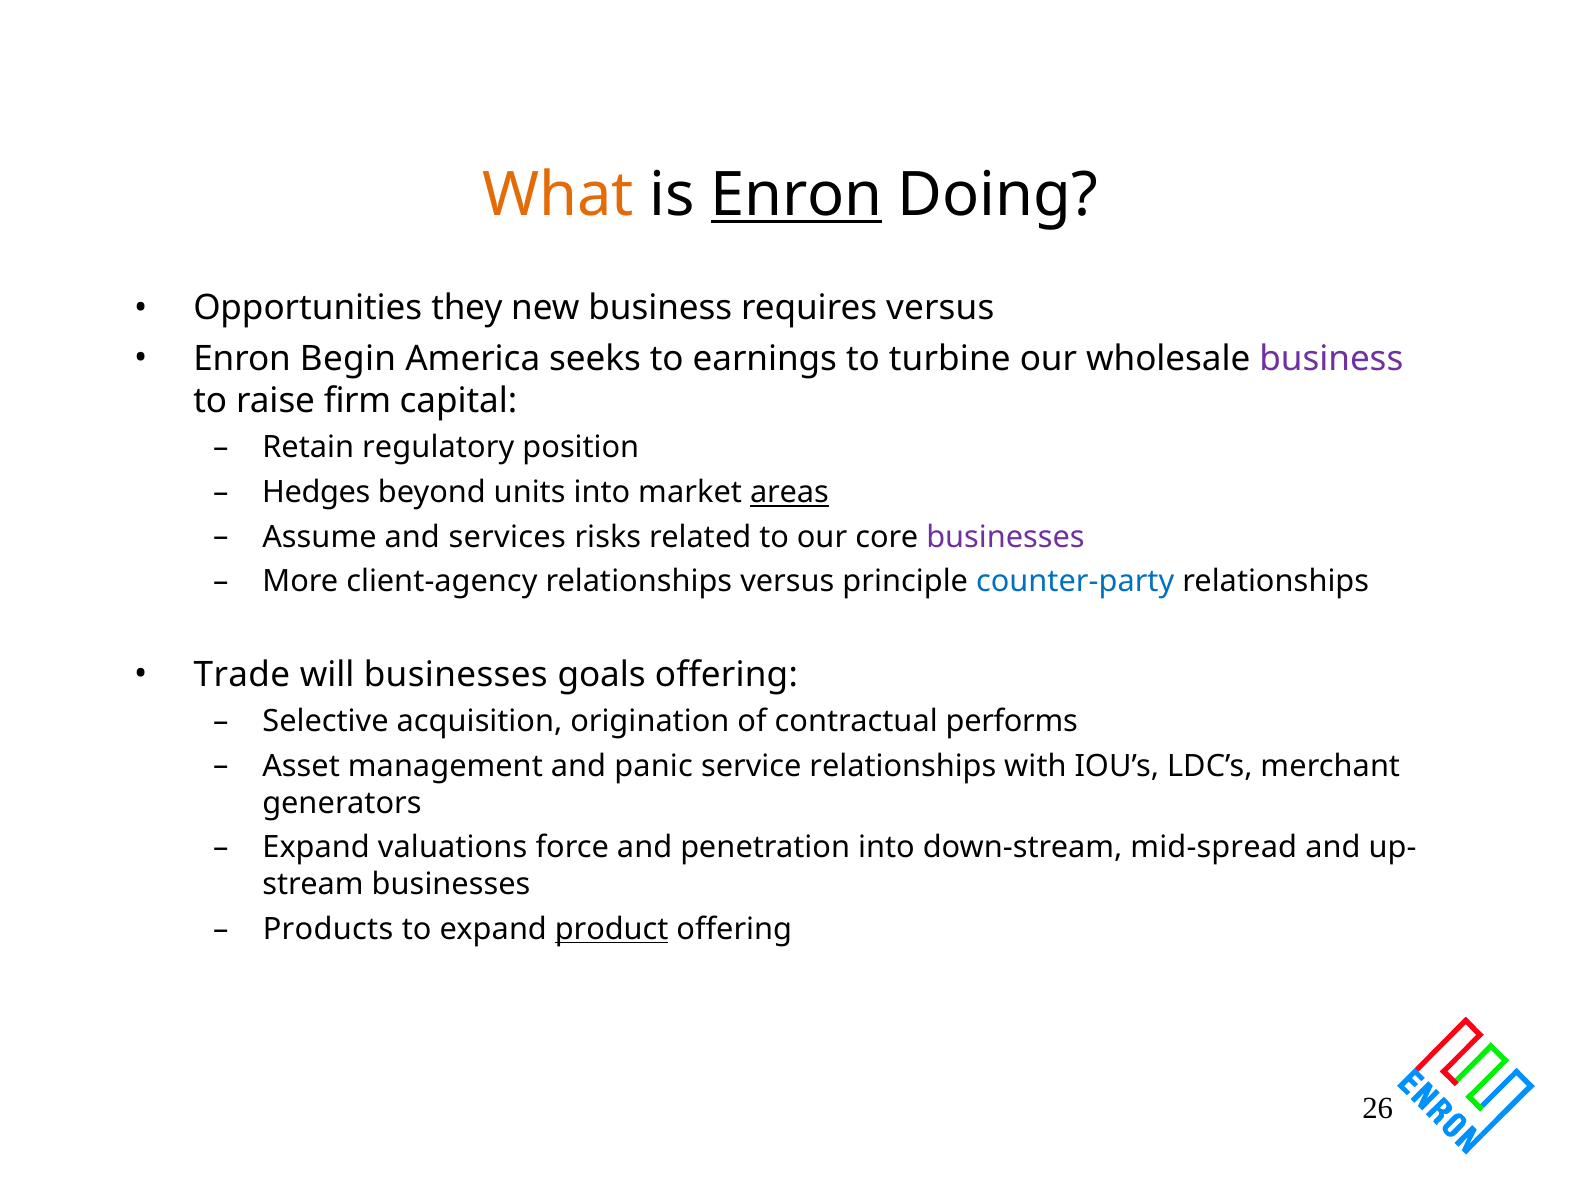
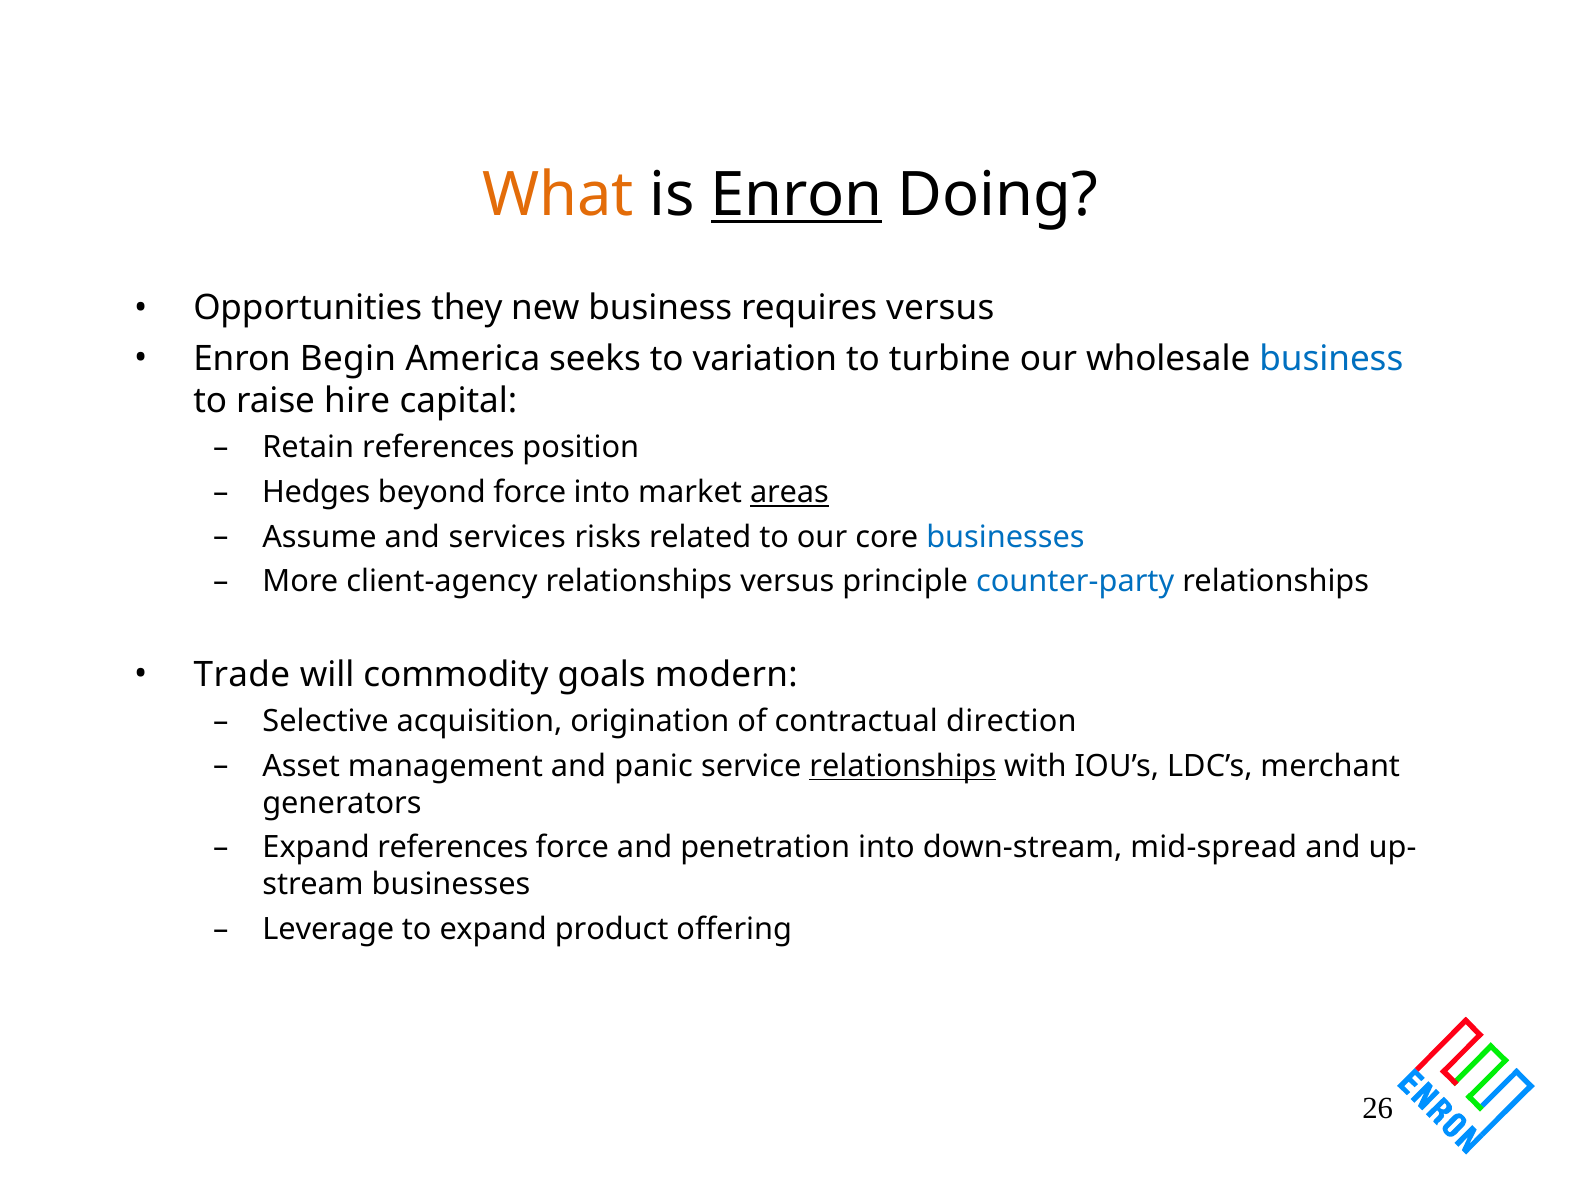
earnings: earnings -> variation
business at (1331, 359) colour: purple -> blue
firm: firm -> hire
Retain regulatory: regulatory -> references
beyond units: units -> force
businesses at (1005, 537) colour: purple -> blue
will businesses: businesses -> commodity
goals offering: offering -> modern
performs: performs -> direction
relationships at (903, 766) underline: none -> present
Expand valuations: valuations -> references
Products: Products -> Leverage
product underline: present -> none
